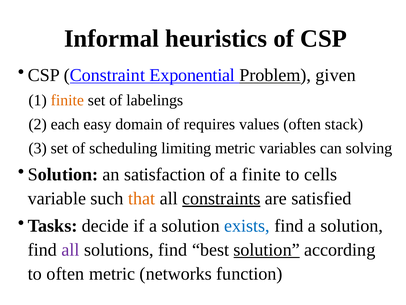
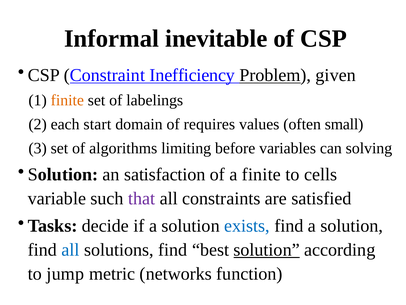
heuristics: heuristics -> inevitable
Exponential: Exponential -> Inefficiency
easy: easy -> start
stack: stack -> small
scheduling: scheduling -> algorithms
limiting metric: metric -> before
that colour: orange -> purple
constraints underline: present -> none
all at (70, 249) colour: purple -> blue
to often: often -> jump
